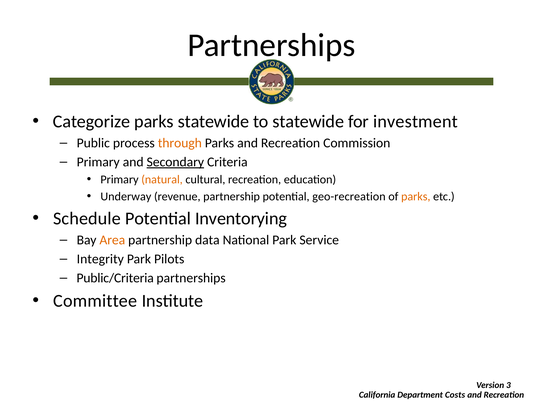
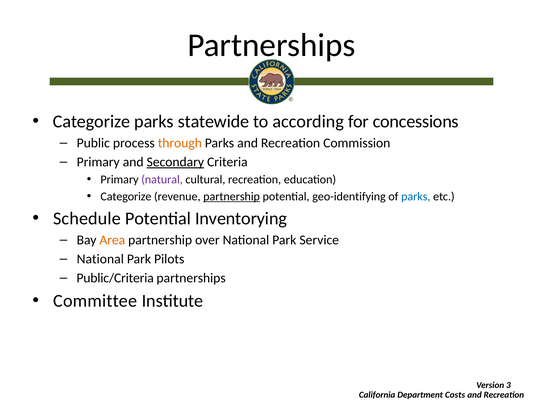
to statewide: statewide -> according
investment: investment -> concessions
natural colour: orange -> purple
Underway at (126, 197): Underway -> Categorize
partnership at (232, 197) underline: none -> present
geo-recreation: geo-recreation -> geo-identifying
parks at (416, 197) colour: orange -> blue
data: data -> over
Integrity at (100, 259): Integrity -> National
